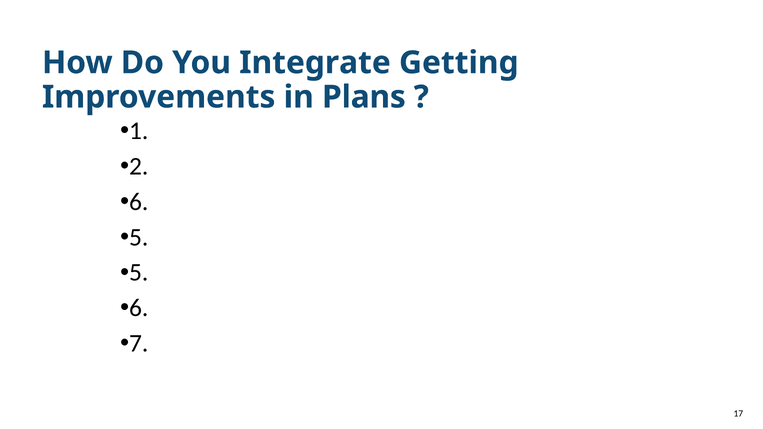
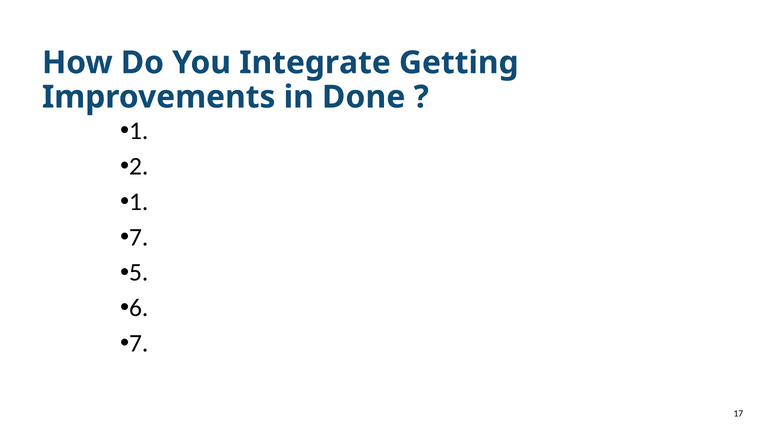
Plans: Plans -> Done
6 at (139, 202): 6 -> 1
5 at (139, 237): 5 -> 7
